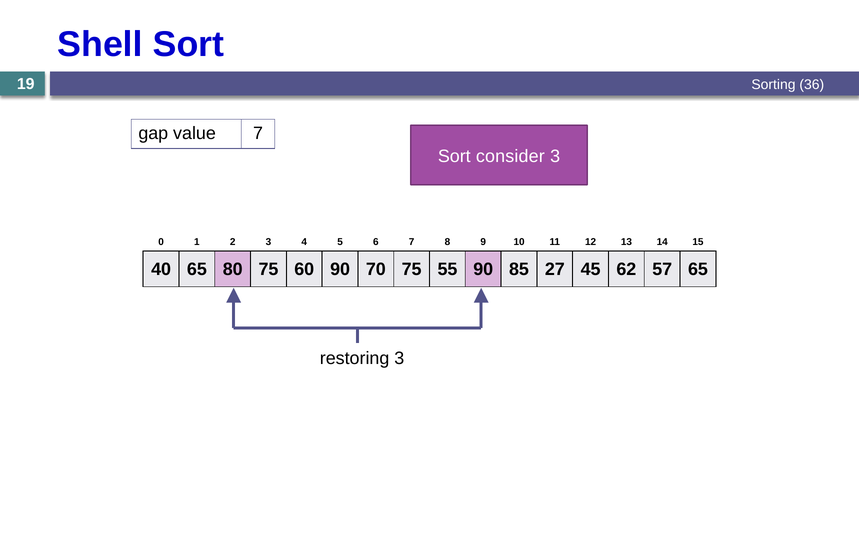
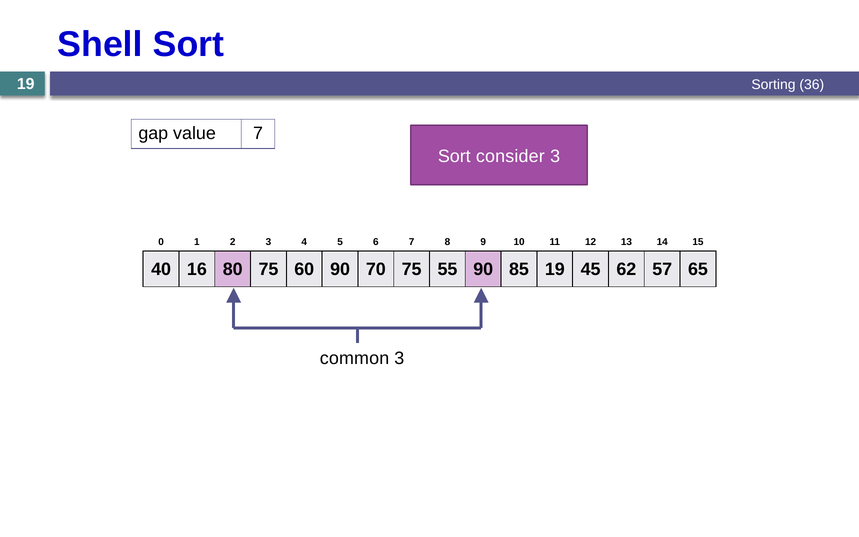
40 65: 65 -> 16
85 27: 27 -> 19
restoring: restoring -> common
